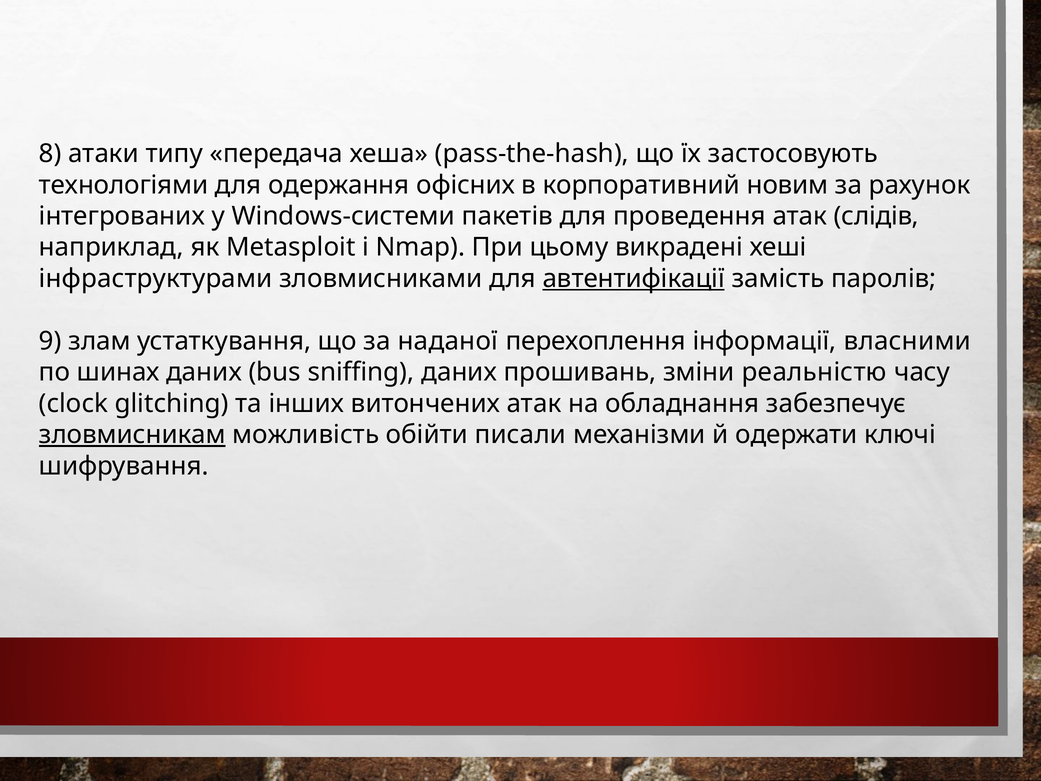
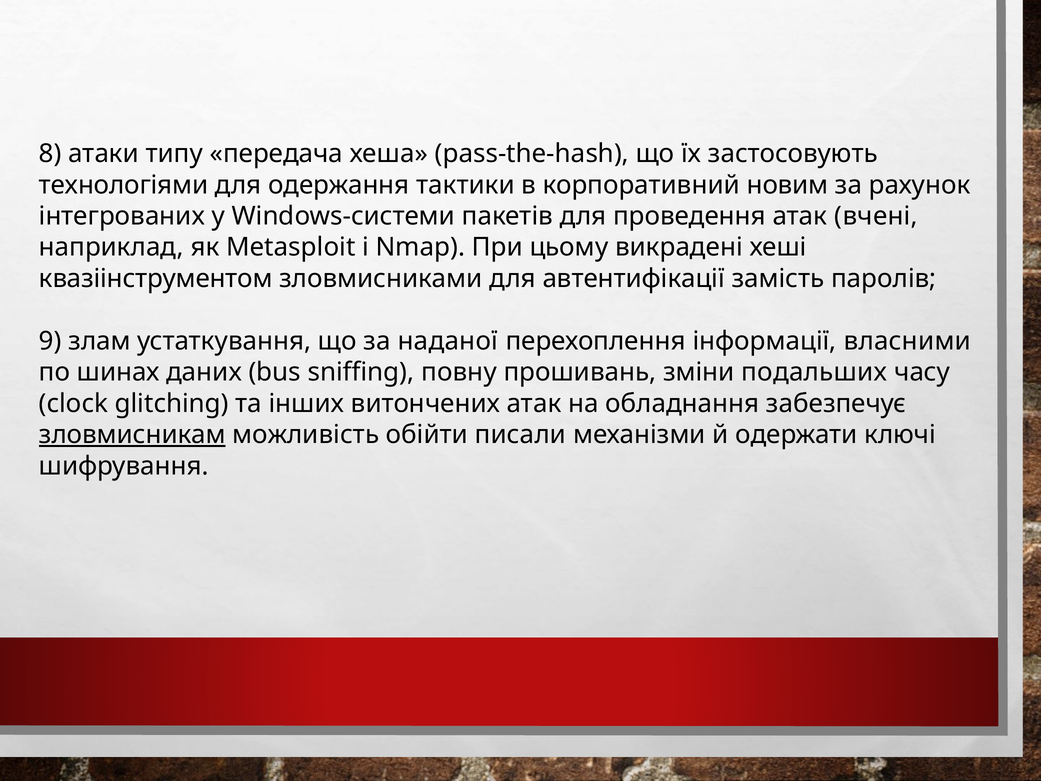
офісних: офісних -> тактики
слідів: слідів -> вчені
інфраструктурами: інфраструктурами -> квазіінструментом
автентифікації underline: present -> none
sniffing даних: даних -> повну
реальністю: реальністю -> подальших
